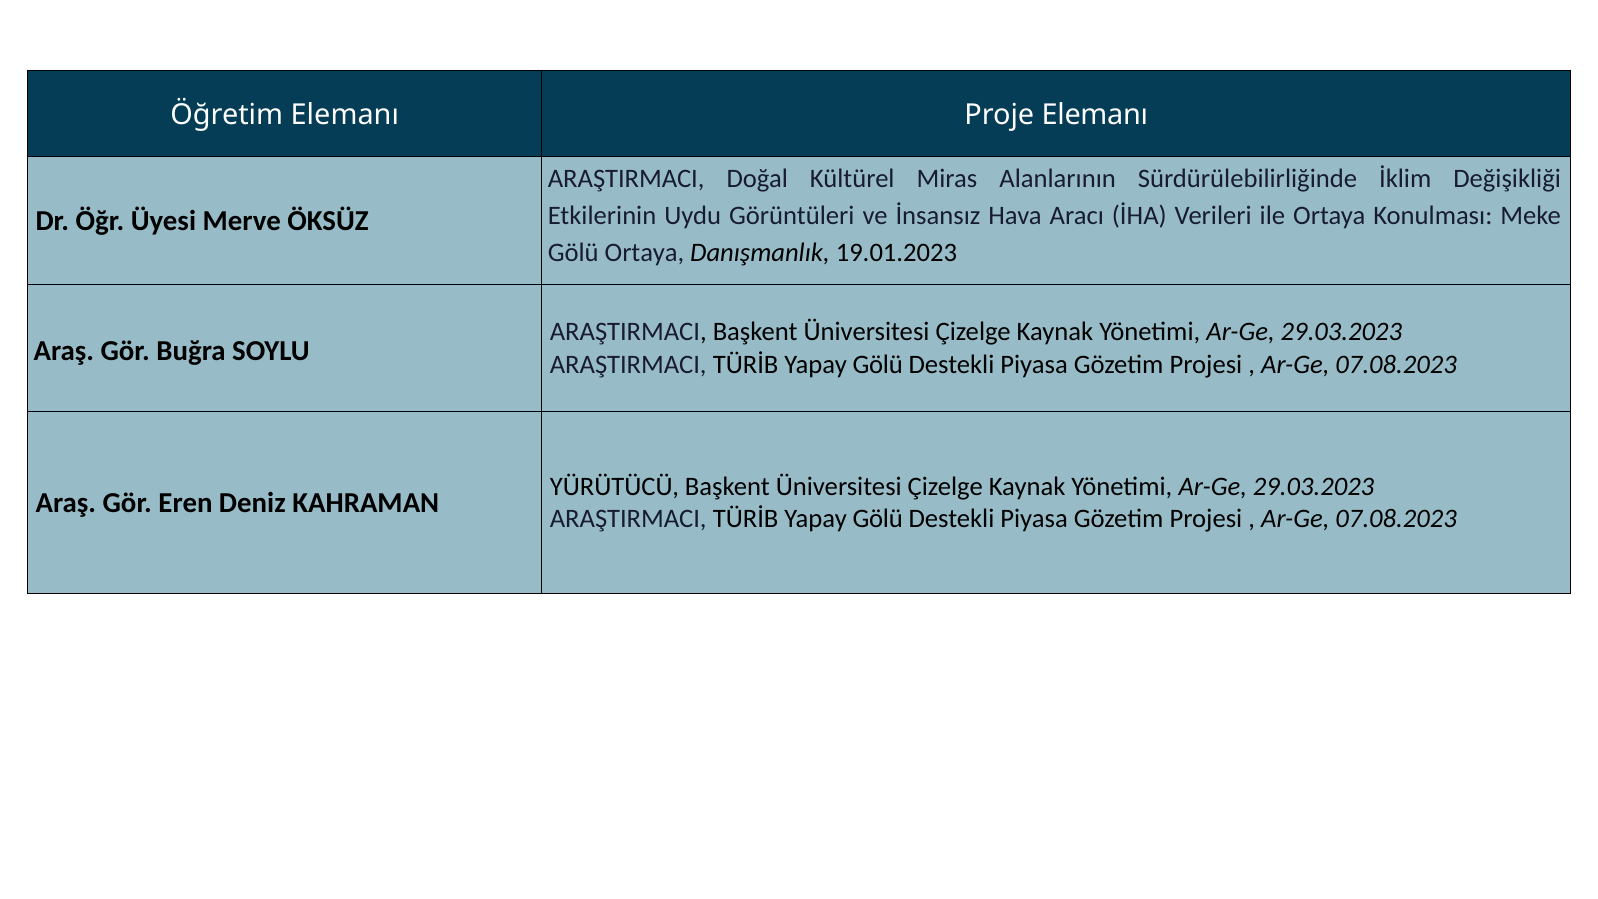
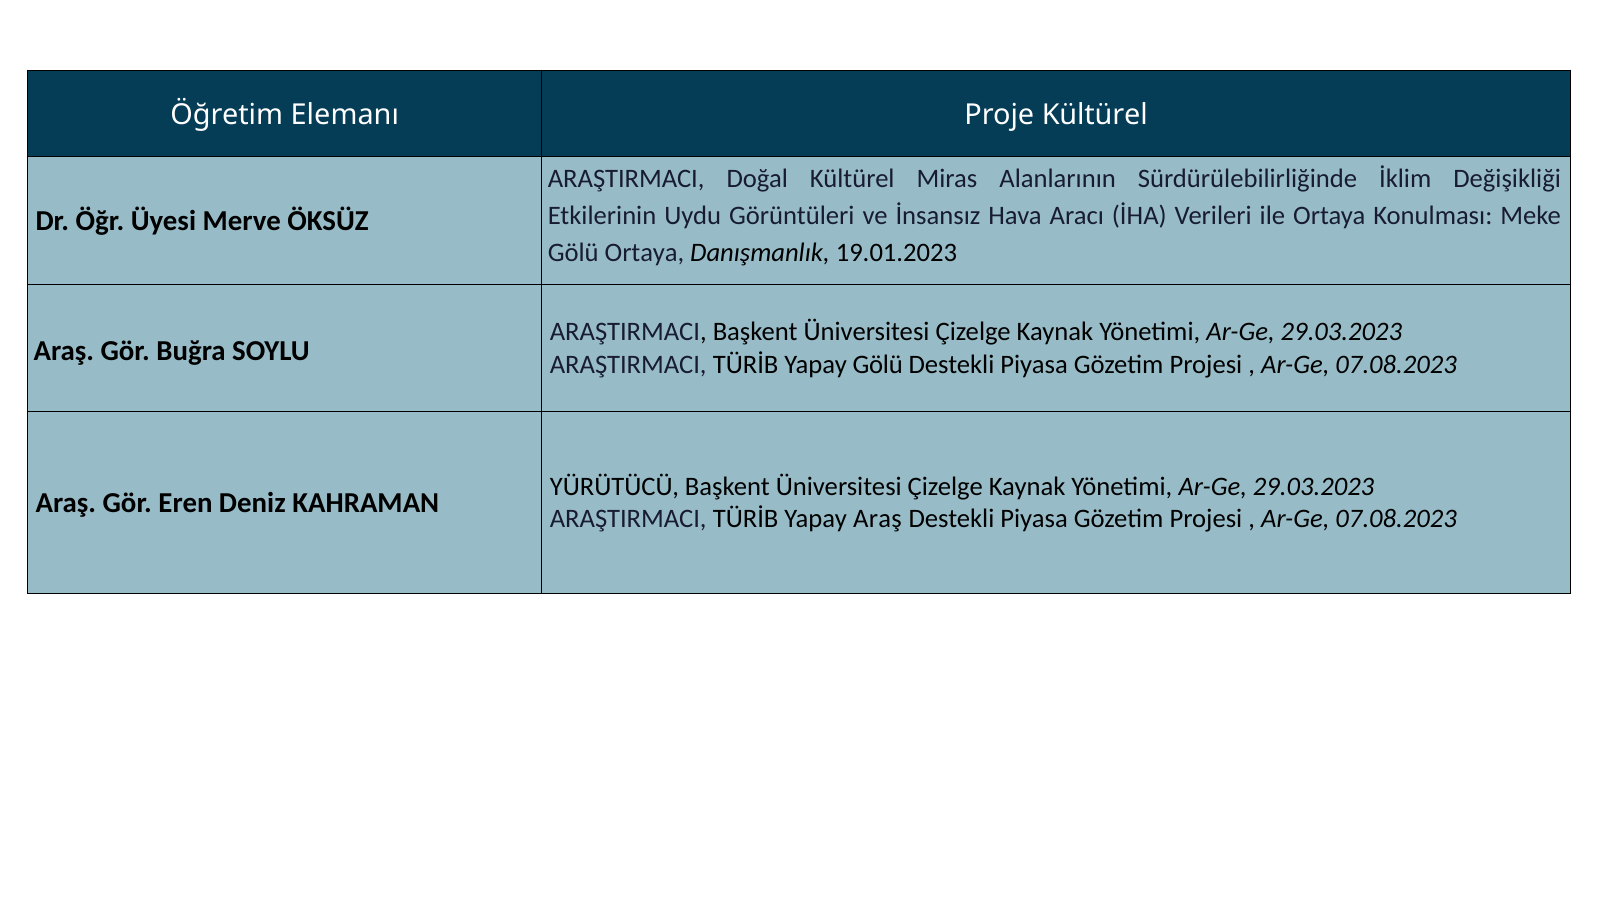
Proje Elemanı: Elemanı -> Kültürel
Gölü at (878, 519): Gölü -> Araş
